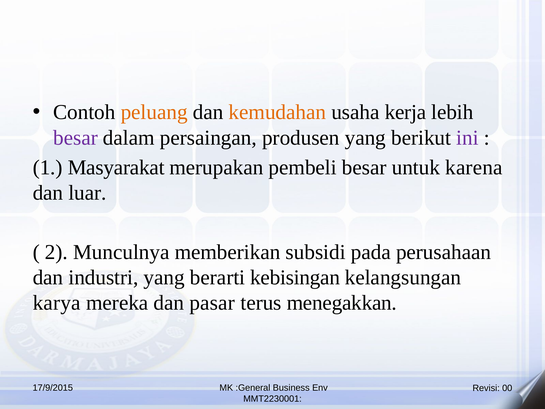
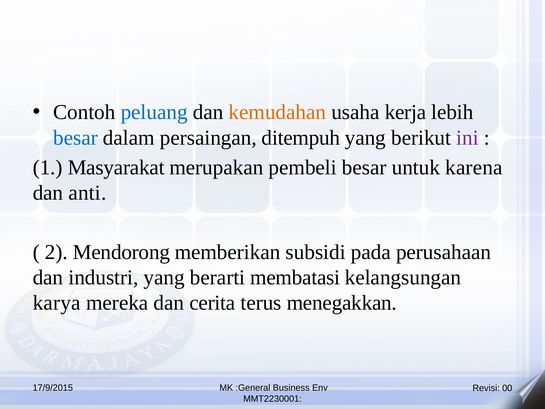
peluang colour: orange -> blue
besar at (75, 138) colour: purple -> blue
produsen: produsen -> ditempuh
luar: luar -> anti
Munculnya: Munculnya -> Mendorong
kebisingan: kebisingan -> membatasi
pasar: pasar -> cerita
